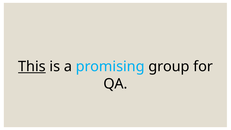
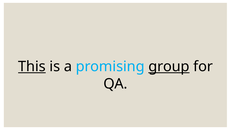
group underline: none -> present
